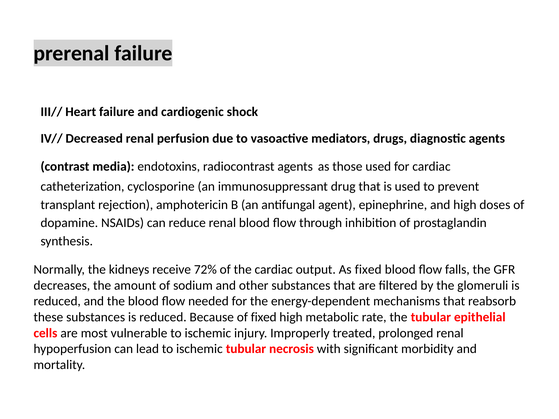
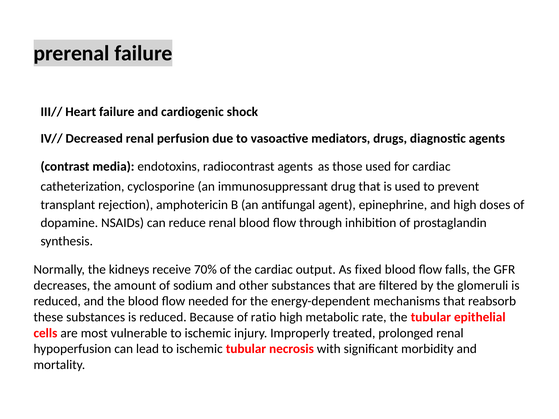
72%: 72% -> 70%
of fixed: fixed -> ratio
